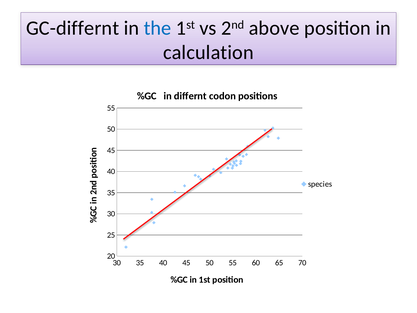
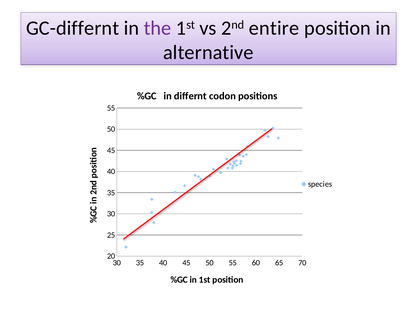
the colour: blue -> purple
above: above -> entire
calculation: calculation -> alternative
